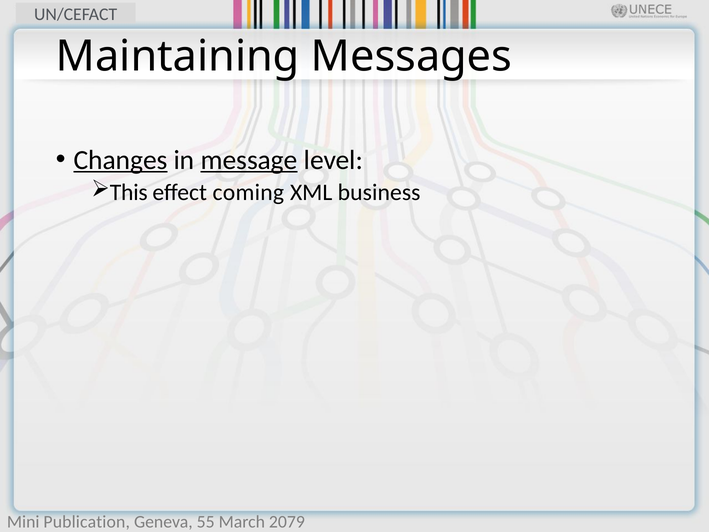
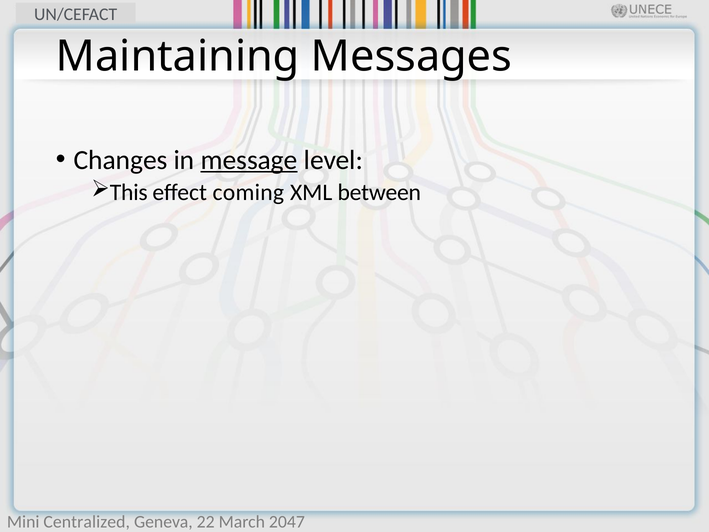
Changes underline: present -> none
business: business -> between
Publication: Publication -> Centralized
55: 55 -> 22
2079: 2079 -> 2047
